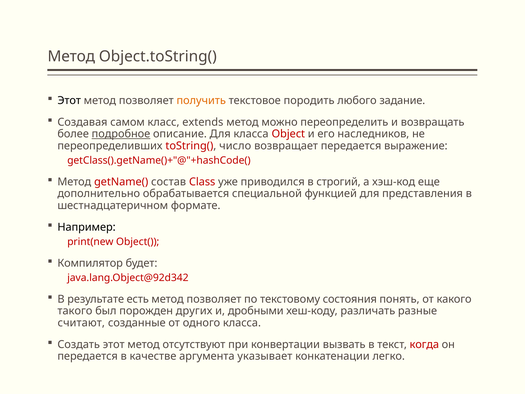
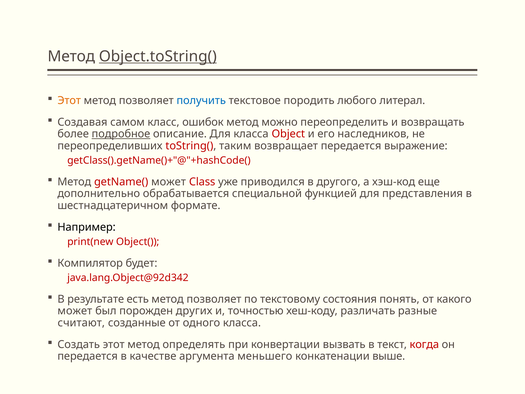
Object.toString( underline: none -> present
Этот at (69, 100) colour: black -> orange
получить colour: orange -> blue
задание: задание -> литерал
extends: extends -> ошибок
число: число -> таким
getName( состав: состав -> может
строгий: строгий -> другого
такого at (75, 311): такого -> может
дробными: дробными -> точностью
отсутствуют: отсутствуют -> определять
указывает: указывает -> меньшего
легко: легко -> выше
